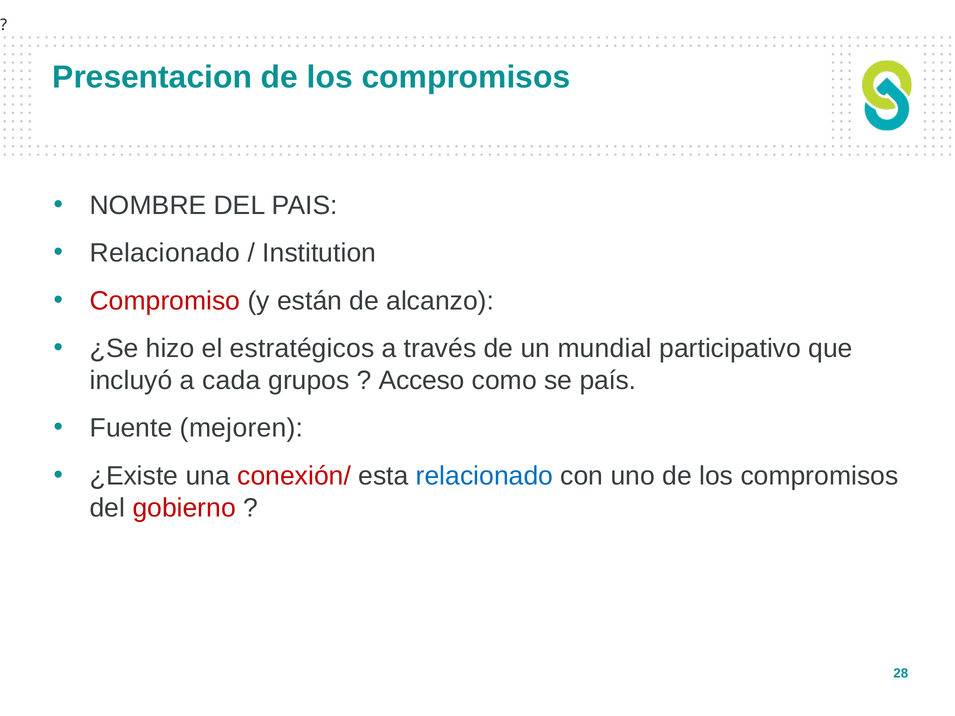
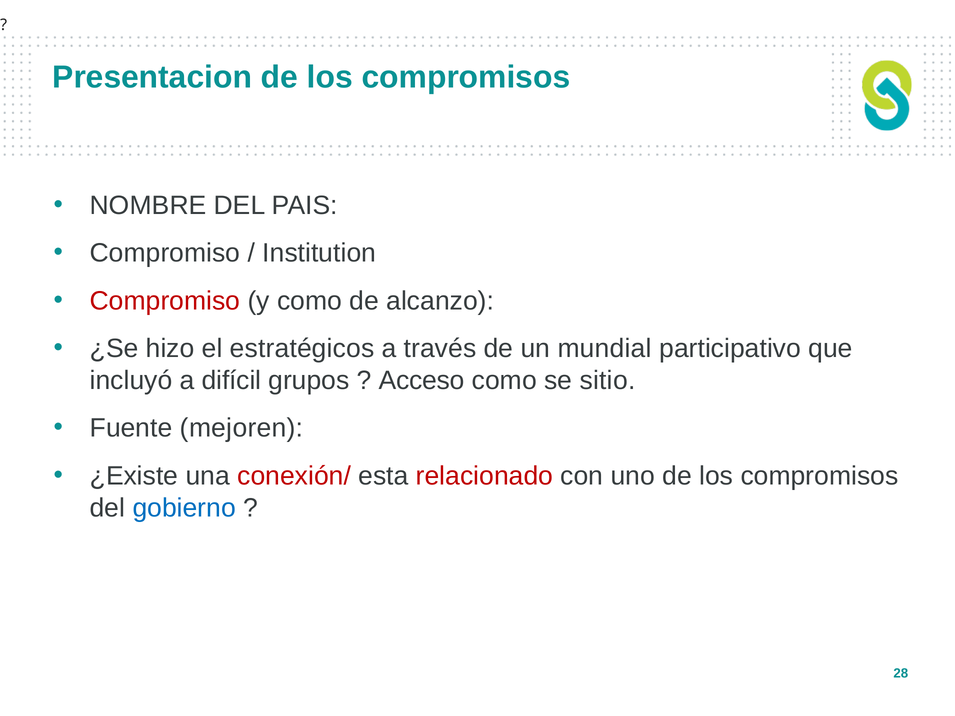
Relacionado at (165, 253): Relacionado -> Compromiso
y están: están -> como
cada: cada -> difícil
país: país -> sitio
relacionado at (484, 476) colour: blue -> red
gobierno colour: red -> blue
